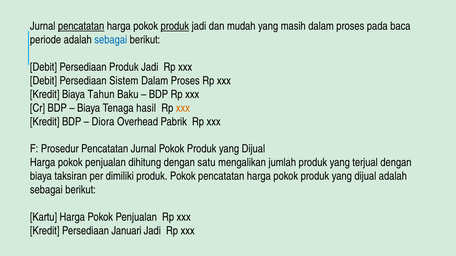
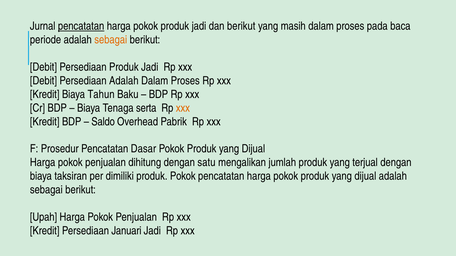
produk at (175, 26) underline: present -> none
dan mudah: mudah -> berikut
sebagai at (111, 40) colour: blue -> orange
Persediaan Sistem: Sistem -> Adalah
hasil: hasil -> serta
Diora: Diora -> Saldo
Pencatatan Jurnal: Jurnal -> Dasar
Kartu: Kartu -> Upah
